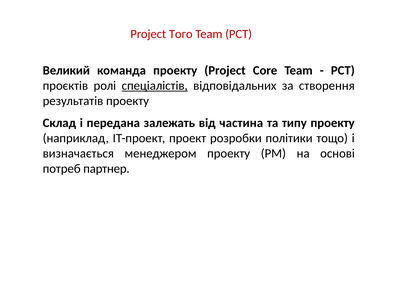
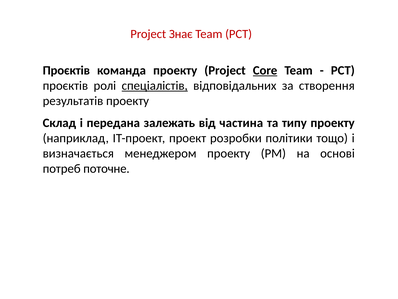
Того: Того -> Знає
Великий at (66, 70): Великий -> Проєктів
Core underline: none -> present
партнер: партнер -> поточне
